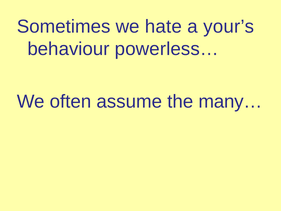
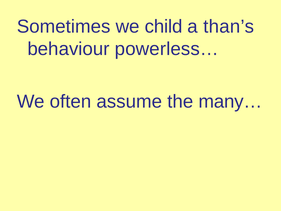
hate: hate -> child
your’s: your’s -> than’s
